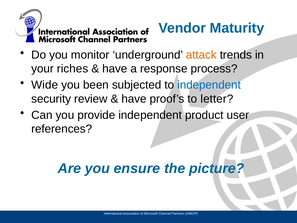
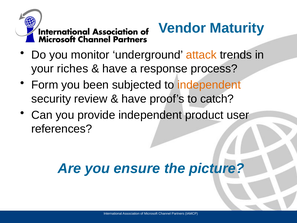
Wide: Wide -> Form
independent at (209, 85) colour: blue -> orange
letter: letter -> catch
